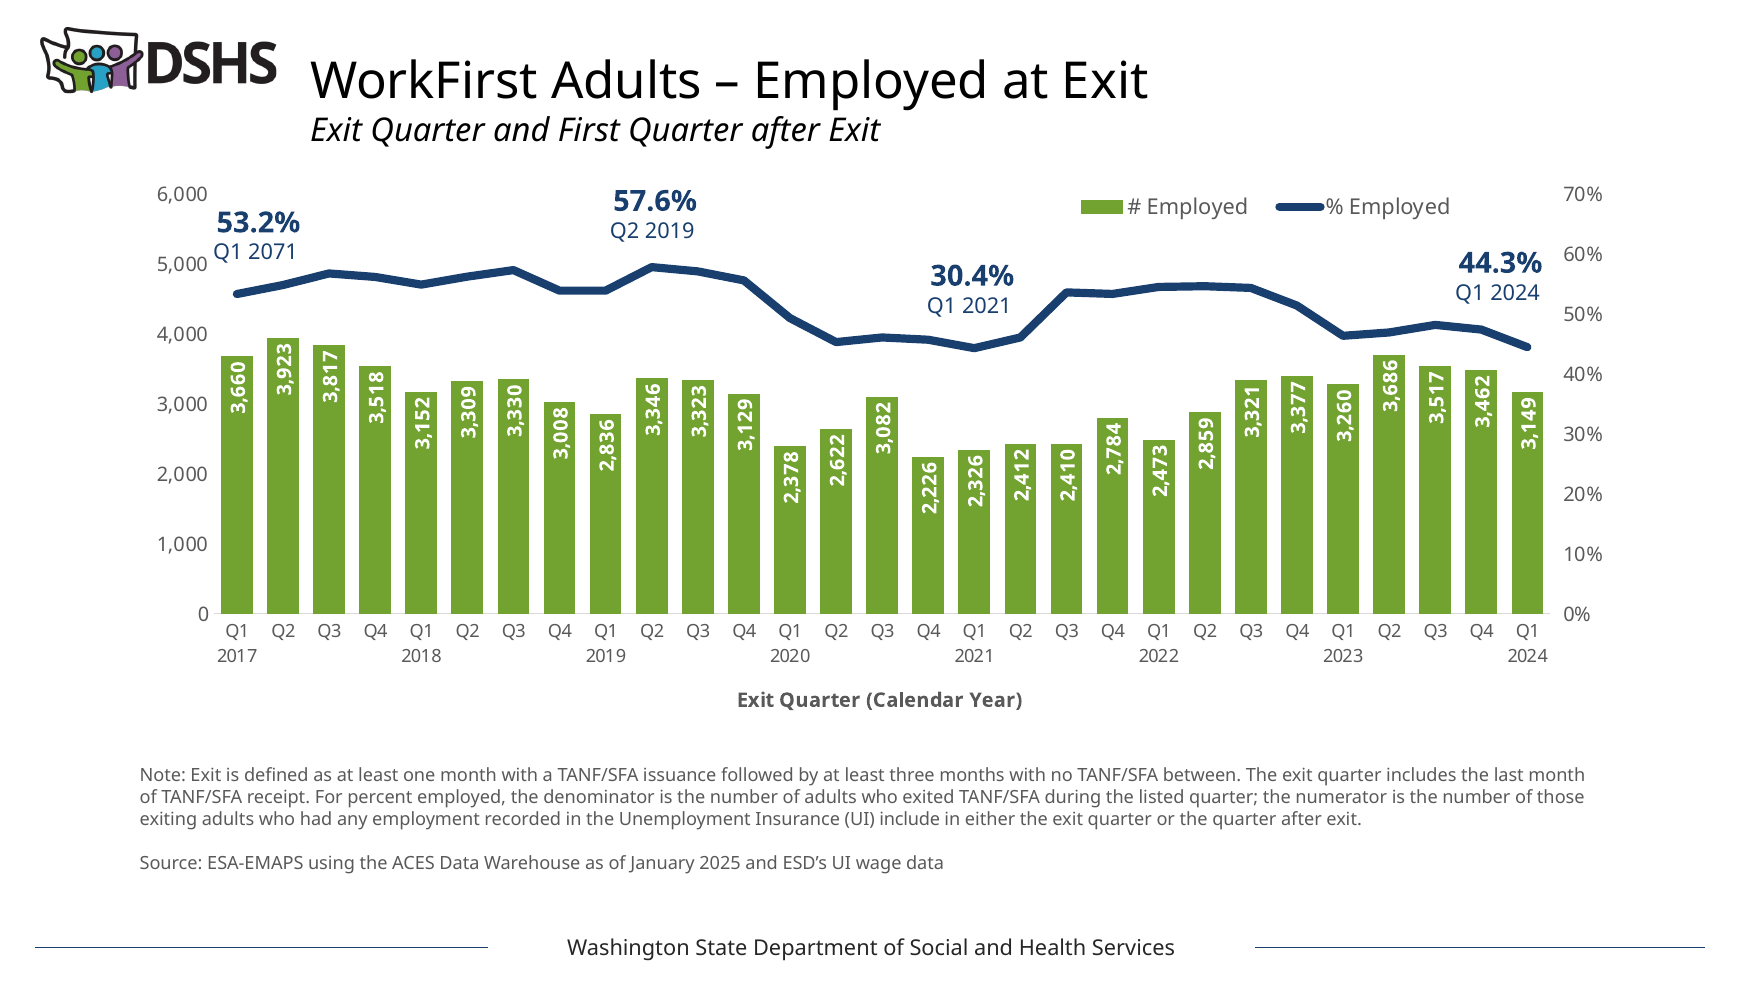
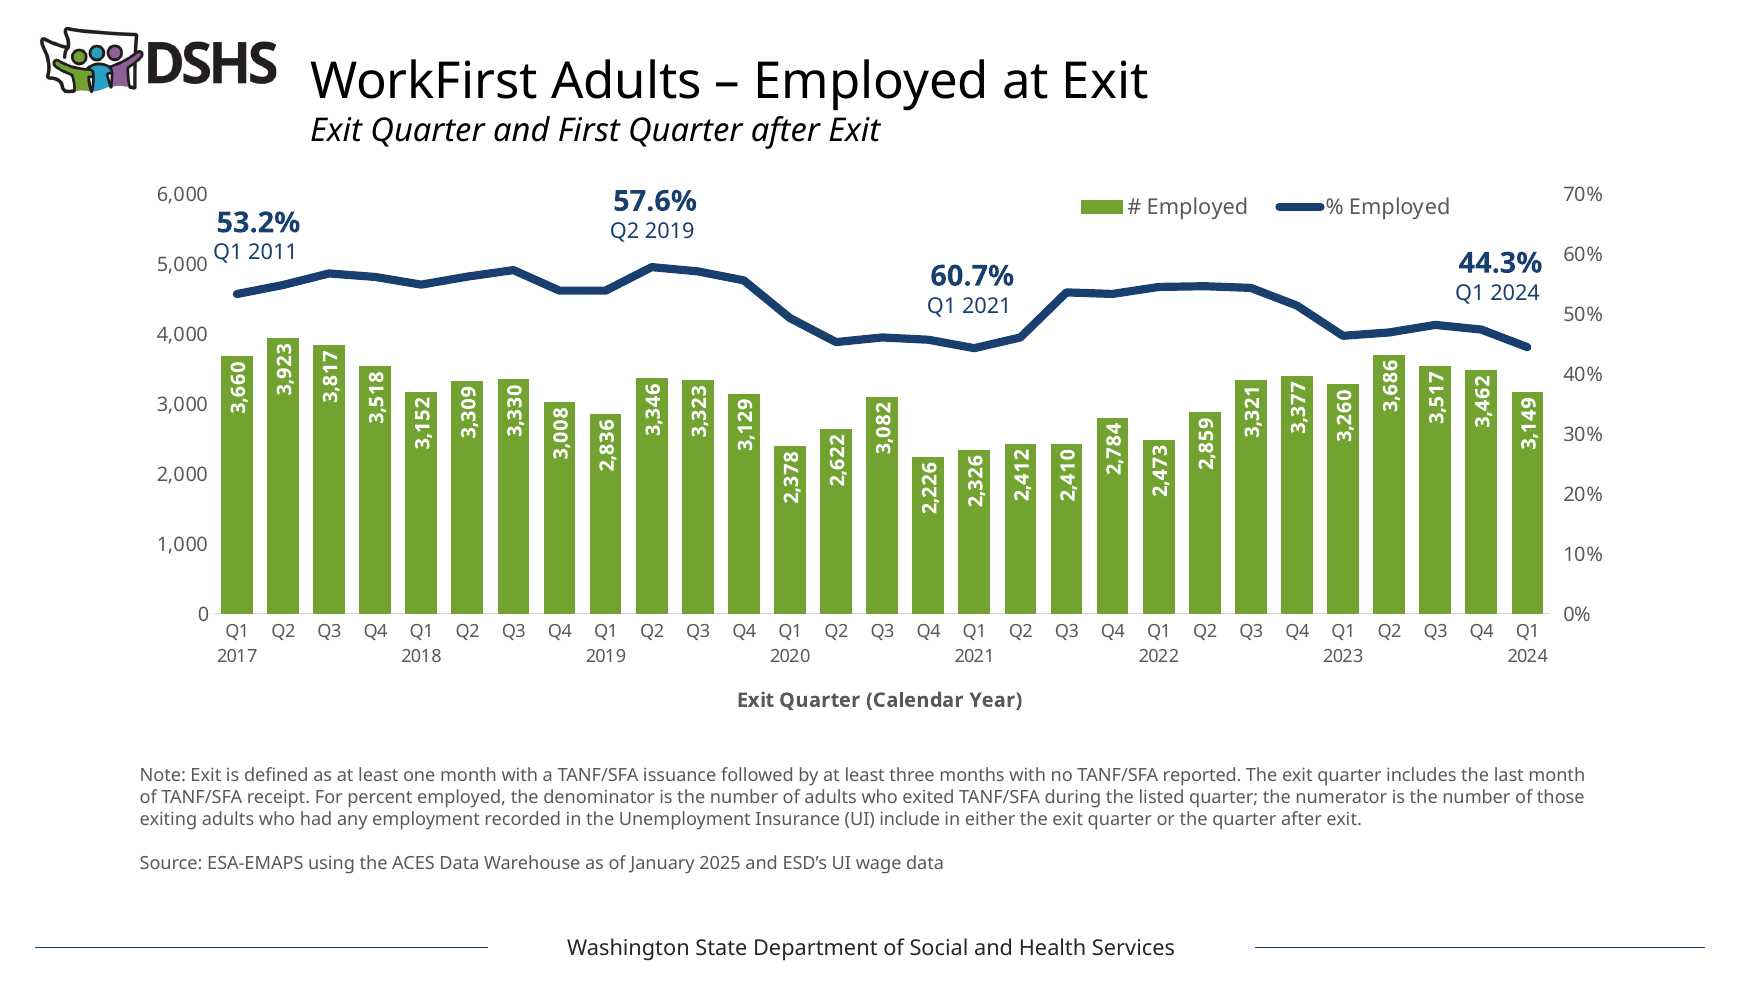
2071: 2071 -> 2011
30.4%: 30.4% -> 60.7%
between: between -> reported
